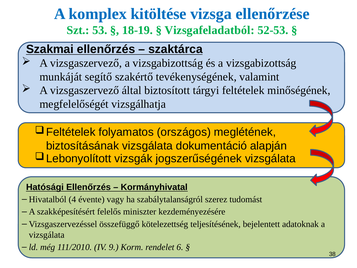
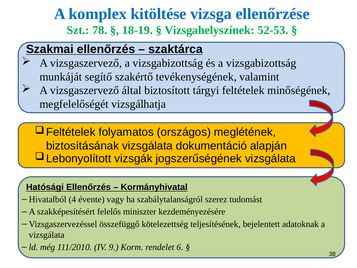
53: 53 -> 78
Vizsgafeladatból: Vizsgafeladatból -> Vizsgahelyszínek
